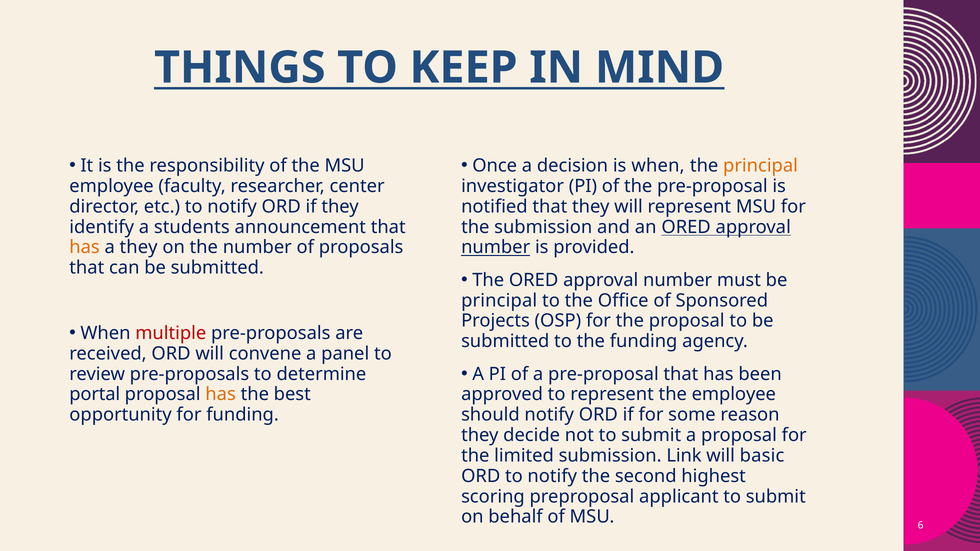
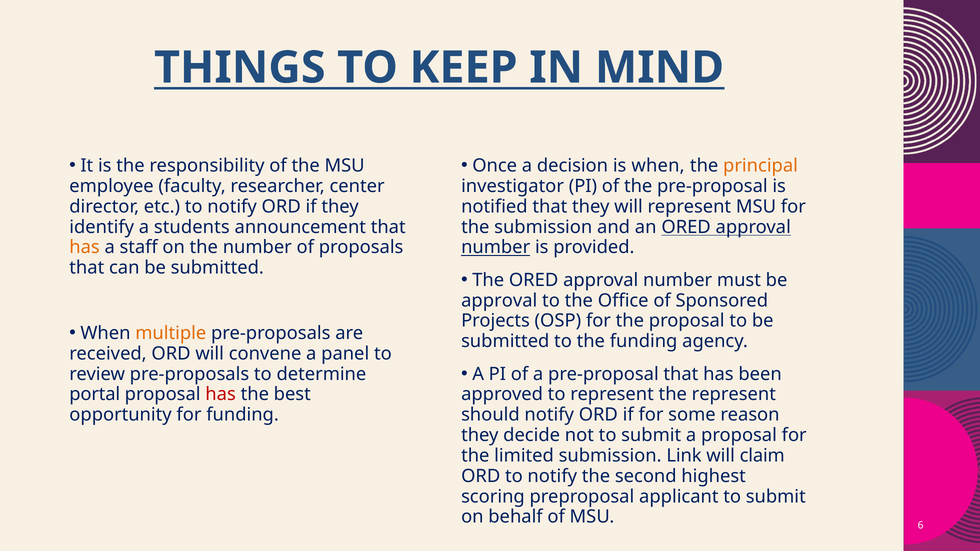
a they: they -> staff
principal at (499, 301): principal -> approval
multiple colour: red -> orange
has at (221, 395) colour: orange -> red
the employee: employee -> represent
basic: basic -> claim
